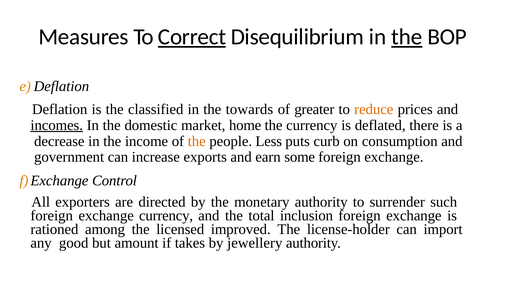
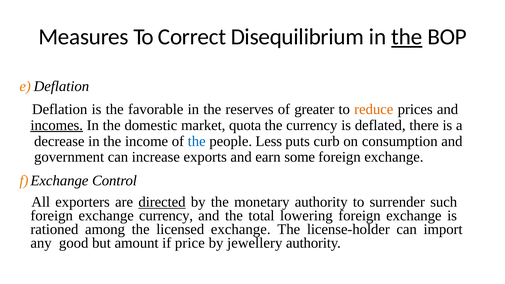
Correct underline: present -> none
classified: classified -> favorable
towards: towards -> reserves
home: home -> quota
the at (197, 141) colour: orange -> blue
directed underline: none -> present
inclusion: inclusion -> lowering
licensed improved: improved -> exchange
takes: takes -> price
